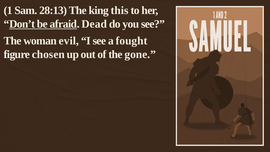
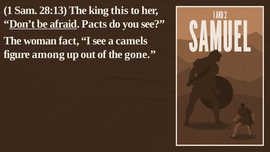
Dead: Dead -> Pacts
evil: evil -> fact
fought: fought -> camels
chosen: chosen -> among
